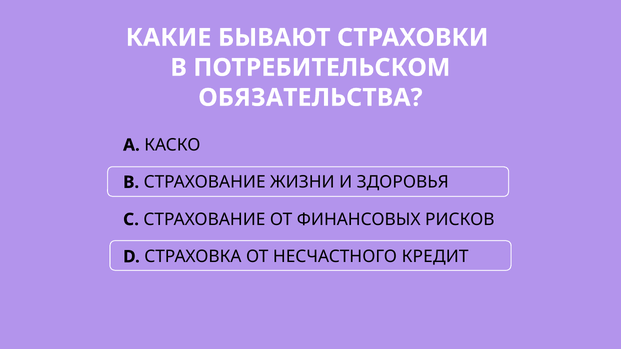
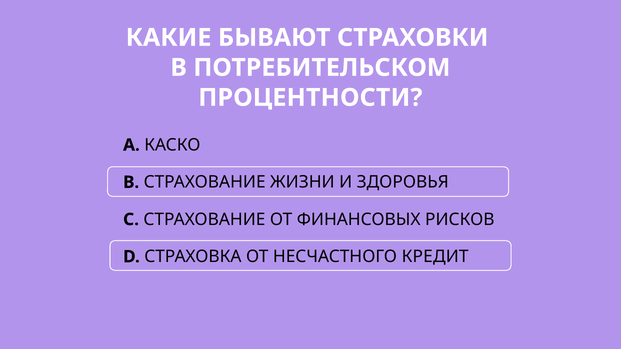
ОБЯЗАТЕЛЬСТВА: ОБЯЗАТЕЛЬСТВА -> ПРОЦЕНТНОСТИ
